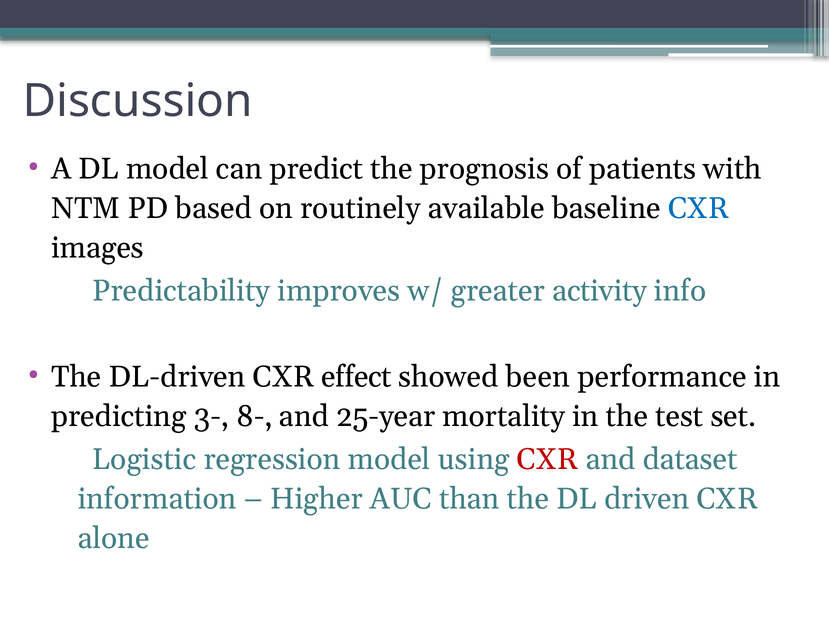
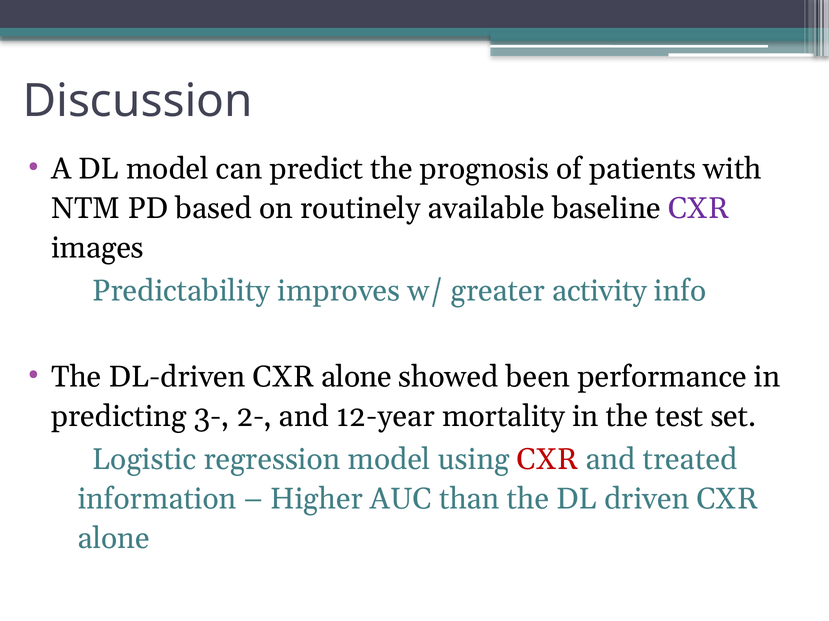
CXR at (699, 209) colour: blue -> purple
DL-driven CXR effect: effect -> alone
8-: 8- -> 2-
25-year: 25-year -> 12-year
dataset: dataset -> treated
